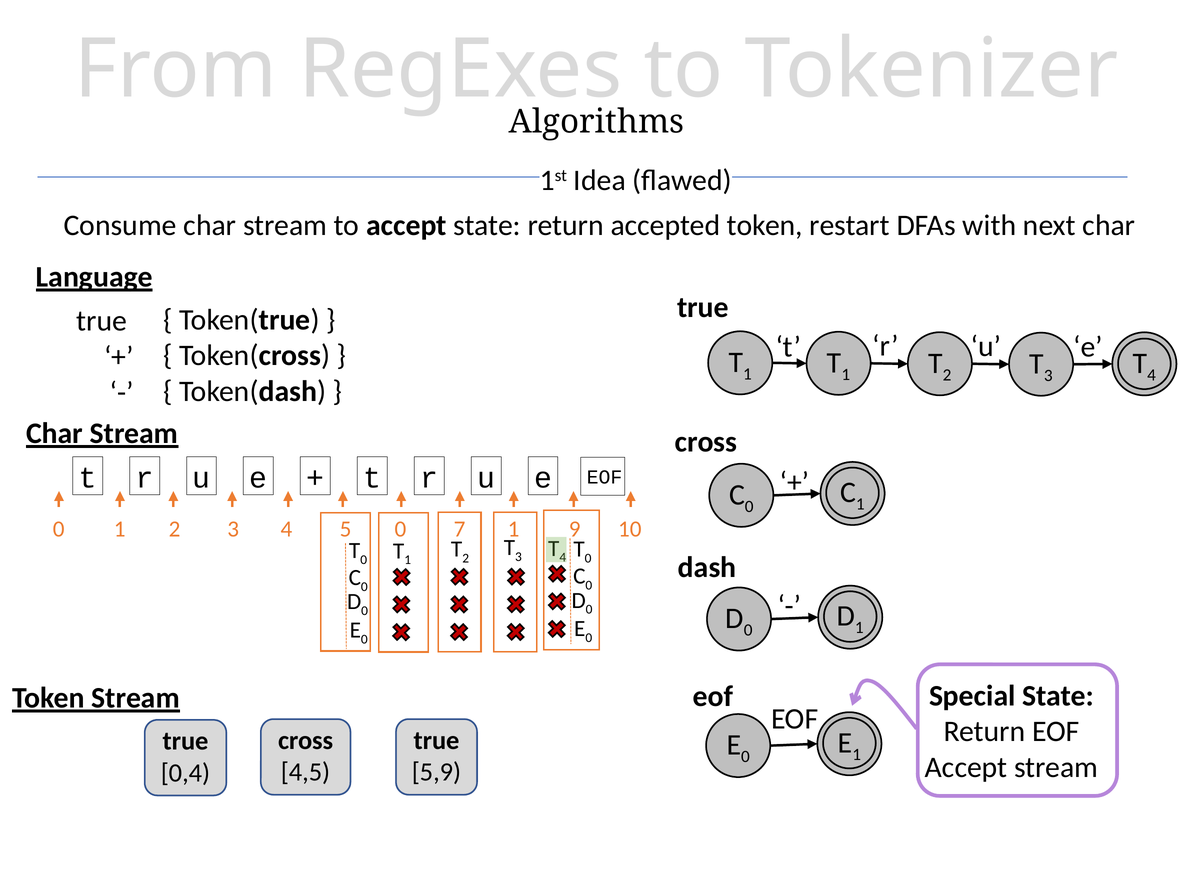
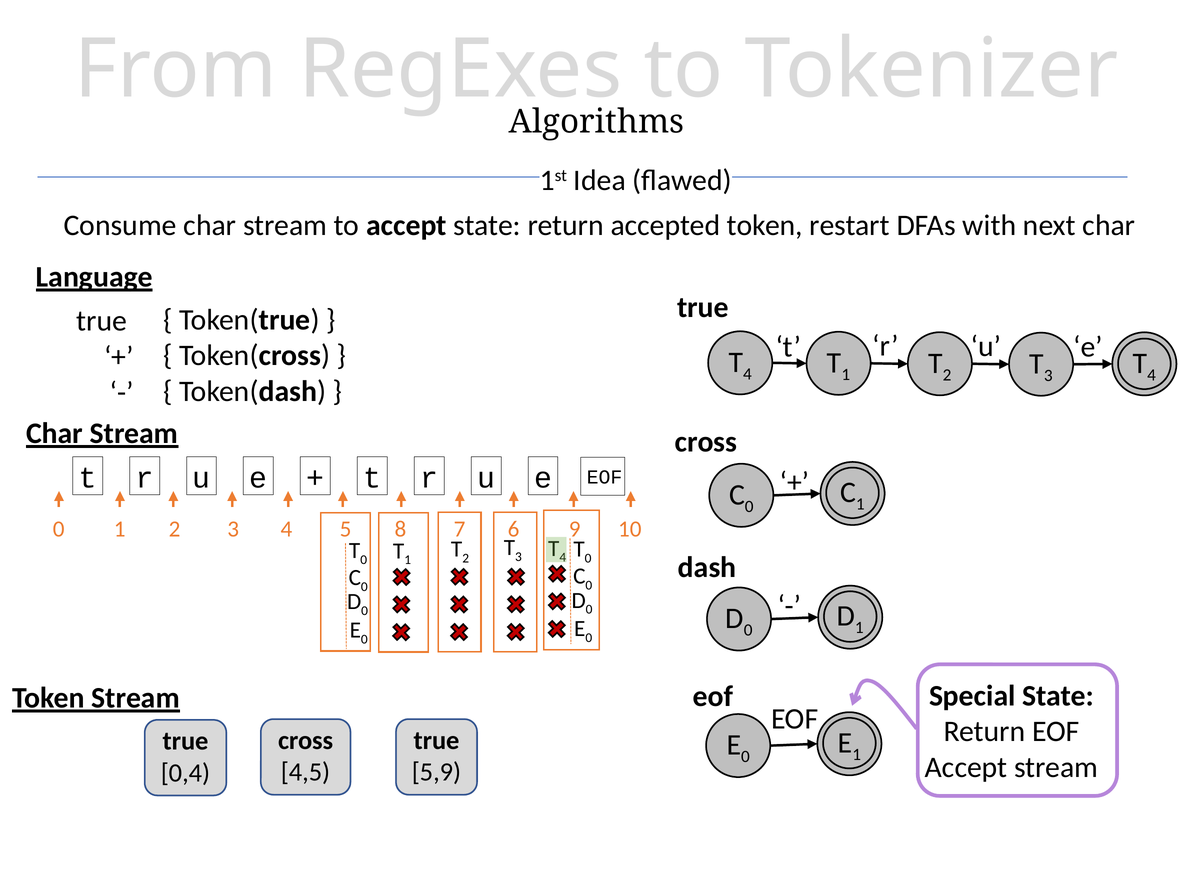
1 at (747, 374): 1 -> 4
5 0: 0 -> 8
7 1: 1 -> 6
